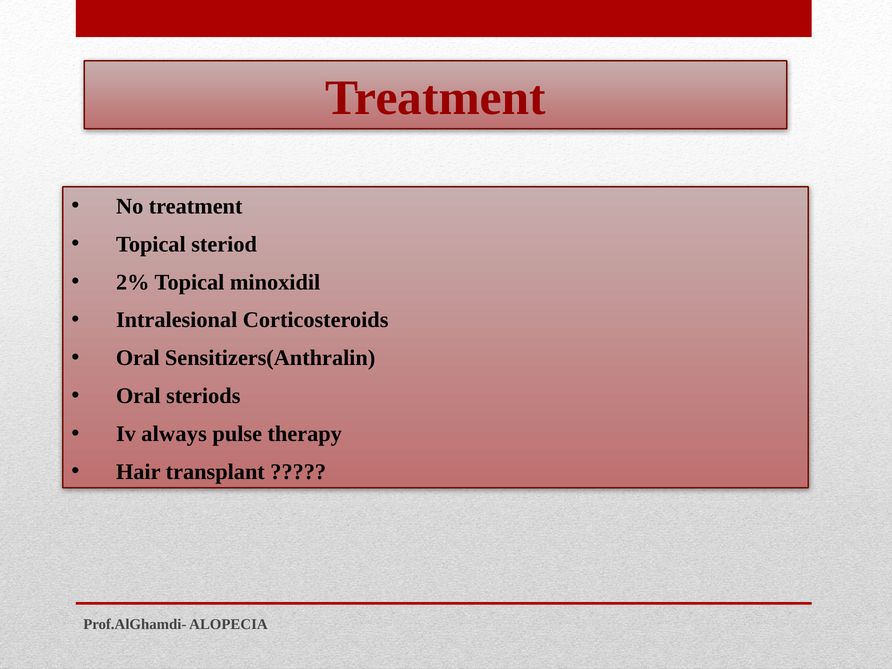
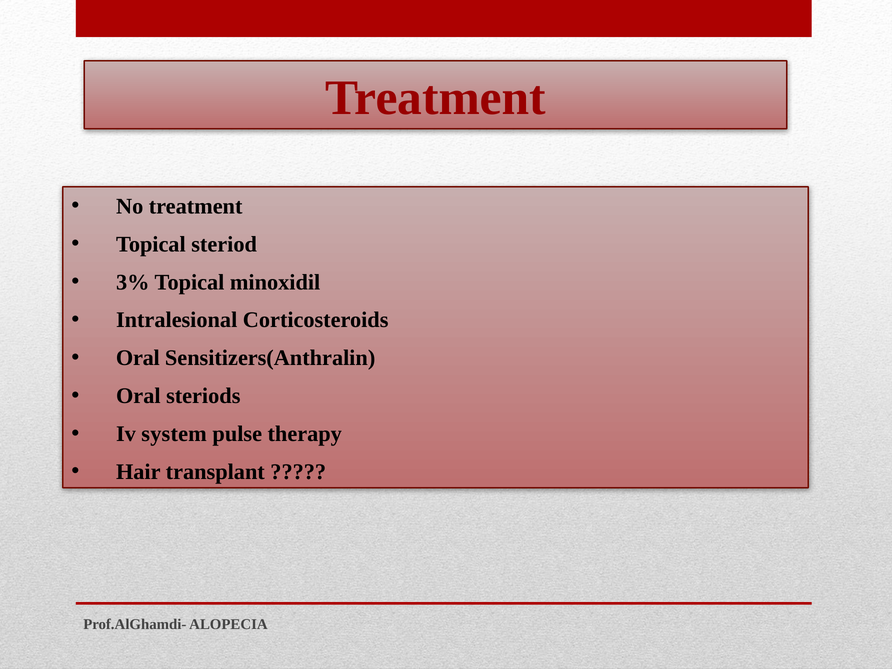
2%: 2% -> 3%
always: always -> system
